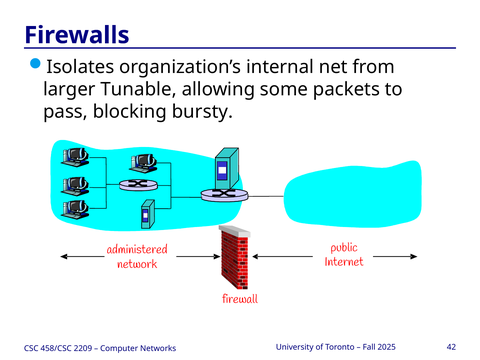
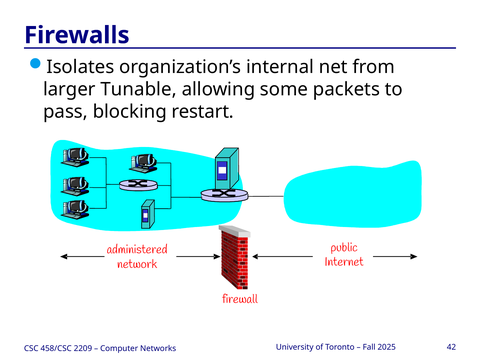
bursty: bursty -> restart
